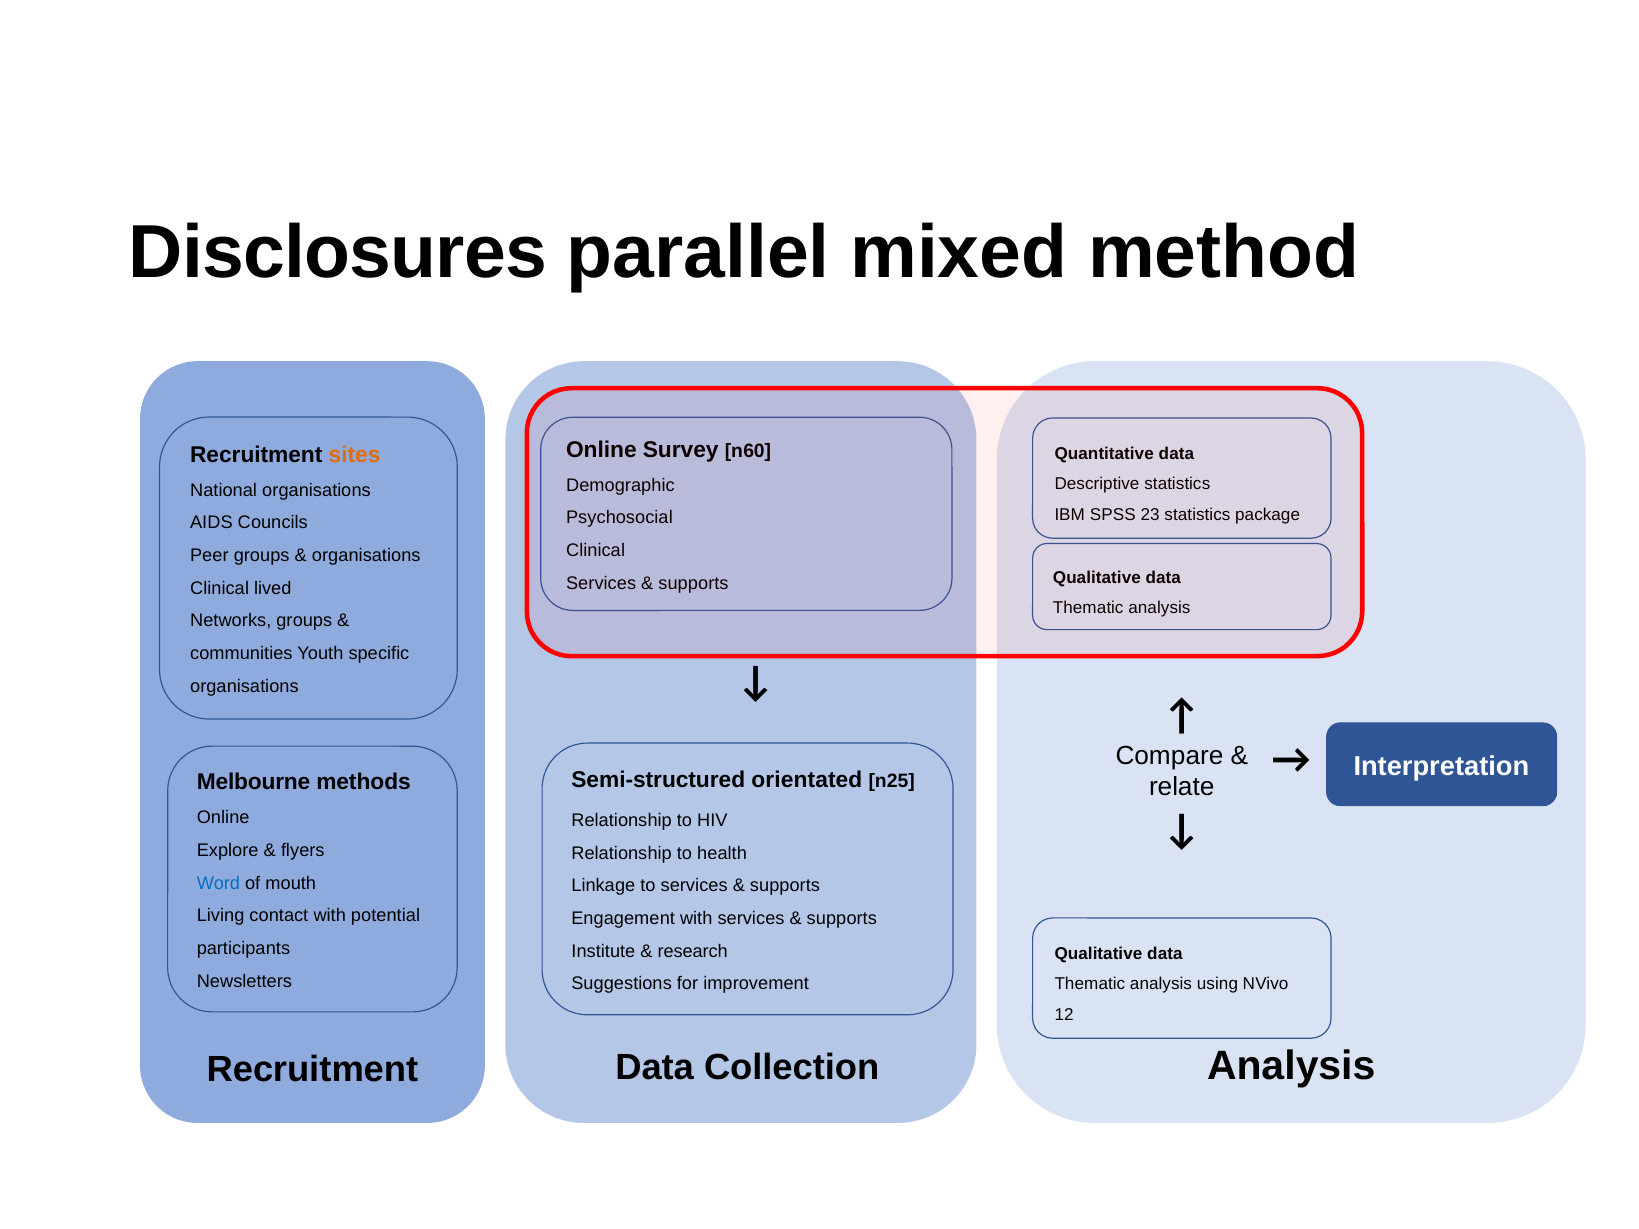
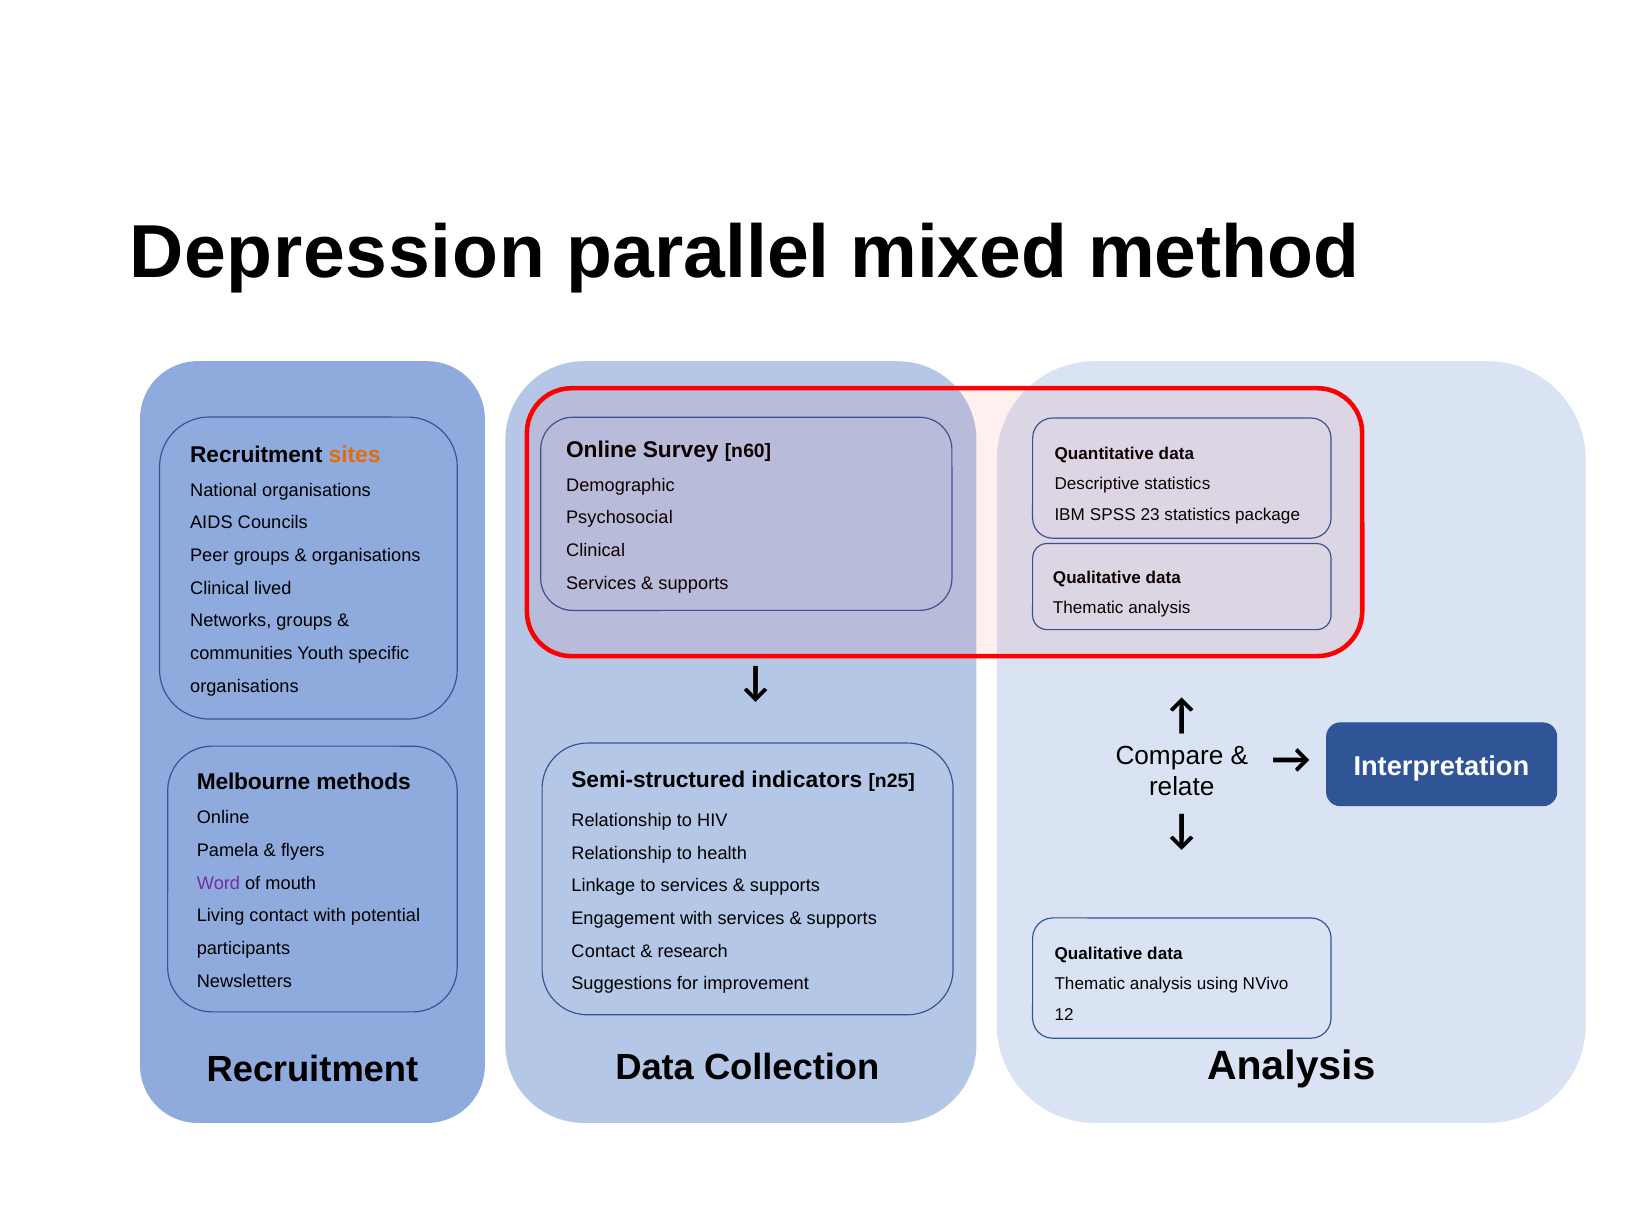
Disclosures: Disclosures -> Depression
orientated: orientated -> indicators
Explore: Explore -> Pamela
Word colour: blue -> purple
Institute at (603, 951): Institute -> Contact
